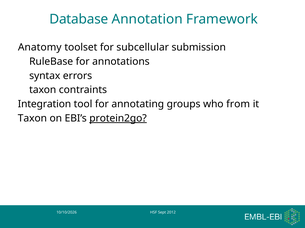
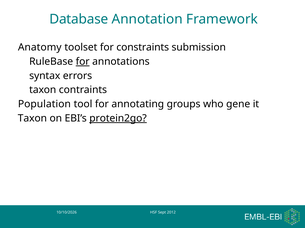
subcellular: subcellular -> constraints
for at (83, 62) underline: none -> present
Integration: Integration -> Population
from: from -> gene
